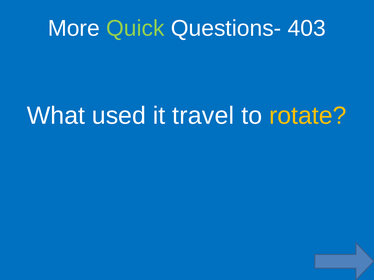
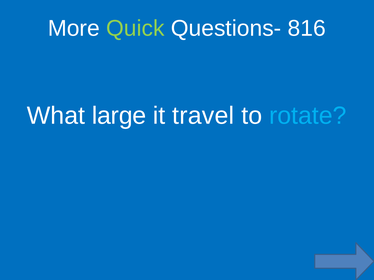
403: 403 -> 816
used: used -> large
rotate colour: yellow -> light blue
